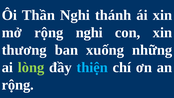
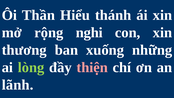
Thần Nghi: Nghi -> Hiểu
thiện colour: light blue -> pink
rộng at (18, 85): rộng -> lãnh
